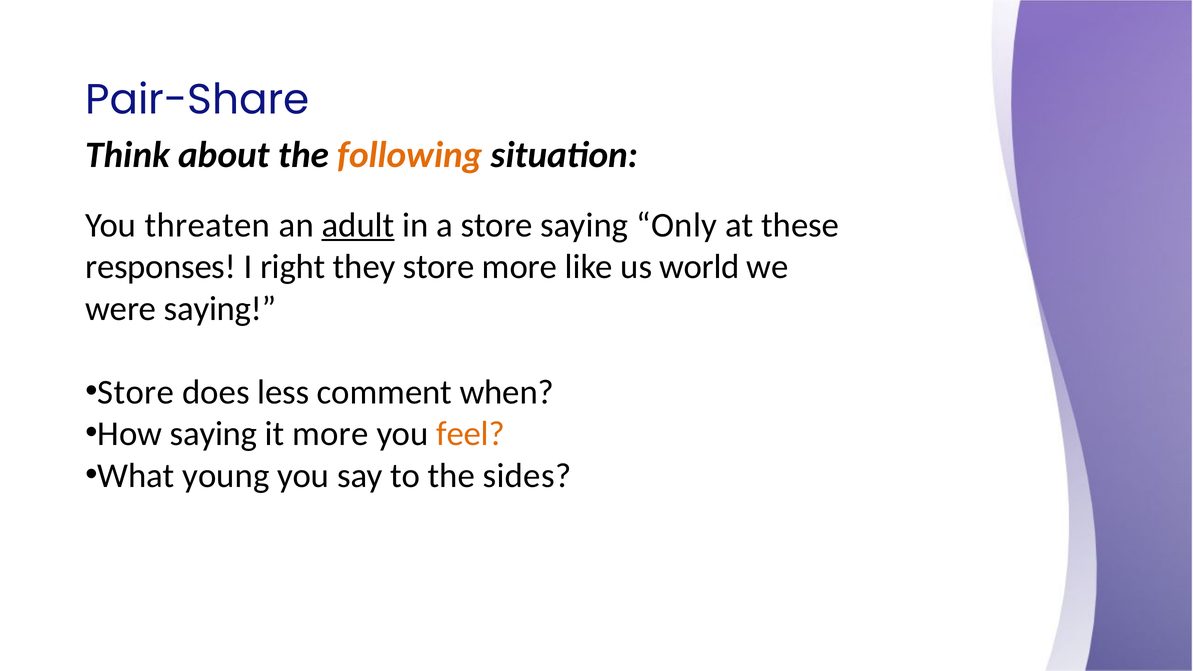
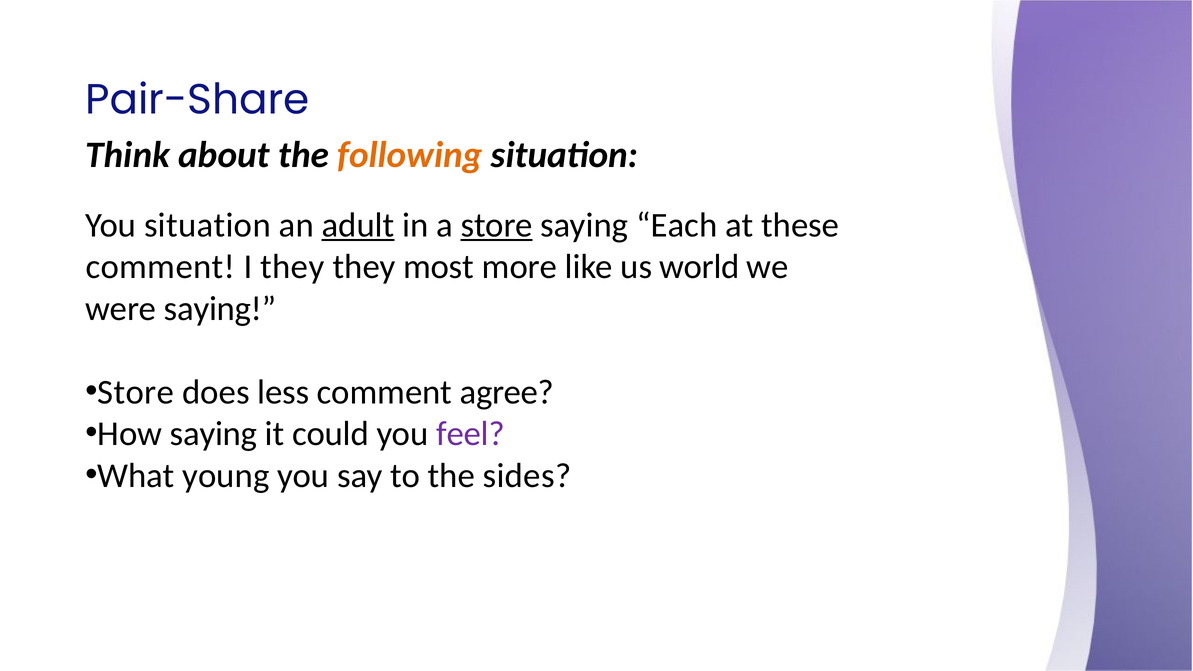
You threaten: threaten -> situation
store at (497, 225) underline: none -> present
Only: Only -> Each
responses at (161, 267): responses -> comment
I right: right -> they
they store: store -> most
when: when -> agree
it more: more -> could
feel colour: orange -> purple
